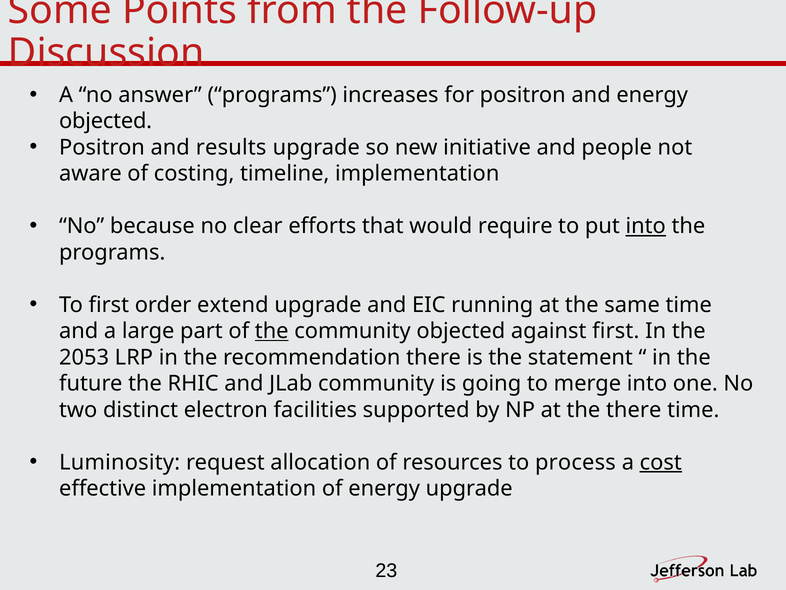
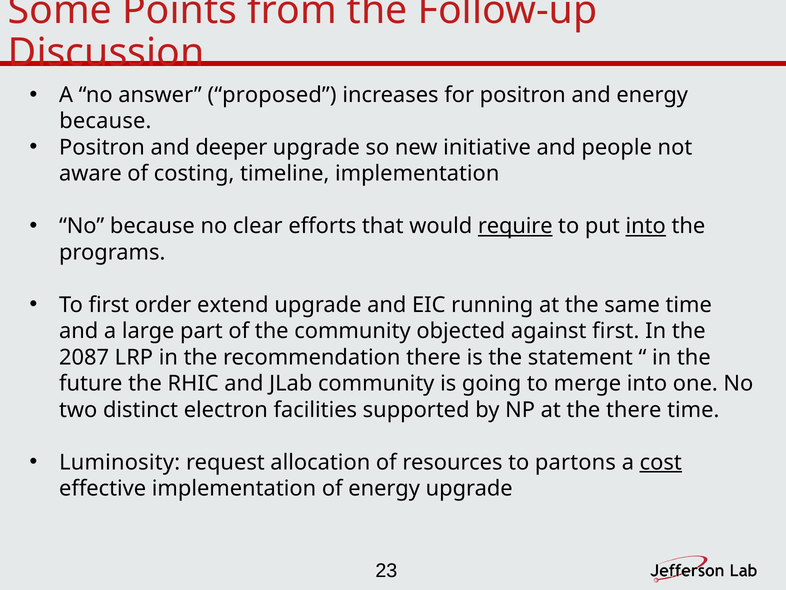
answer programs: programs -> proposed
objected at (106, 121): objected -> because
results: results -> deeper
require underline: none -> present
the at (272, 331) underline: present -> none
2053: 2053 -> 2087
process: process -> partons
